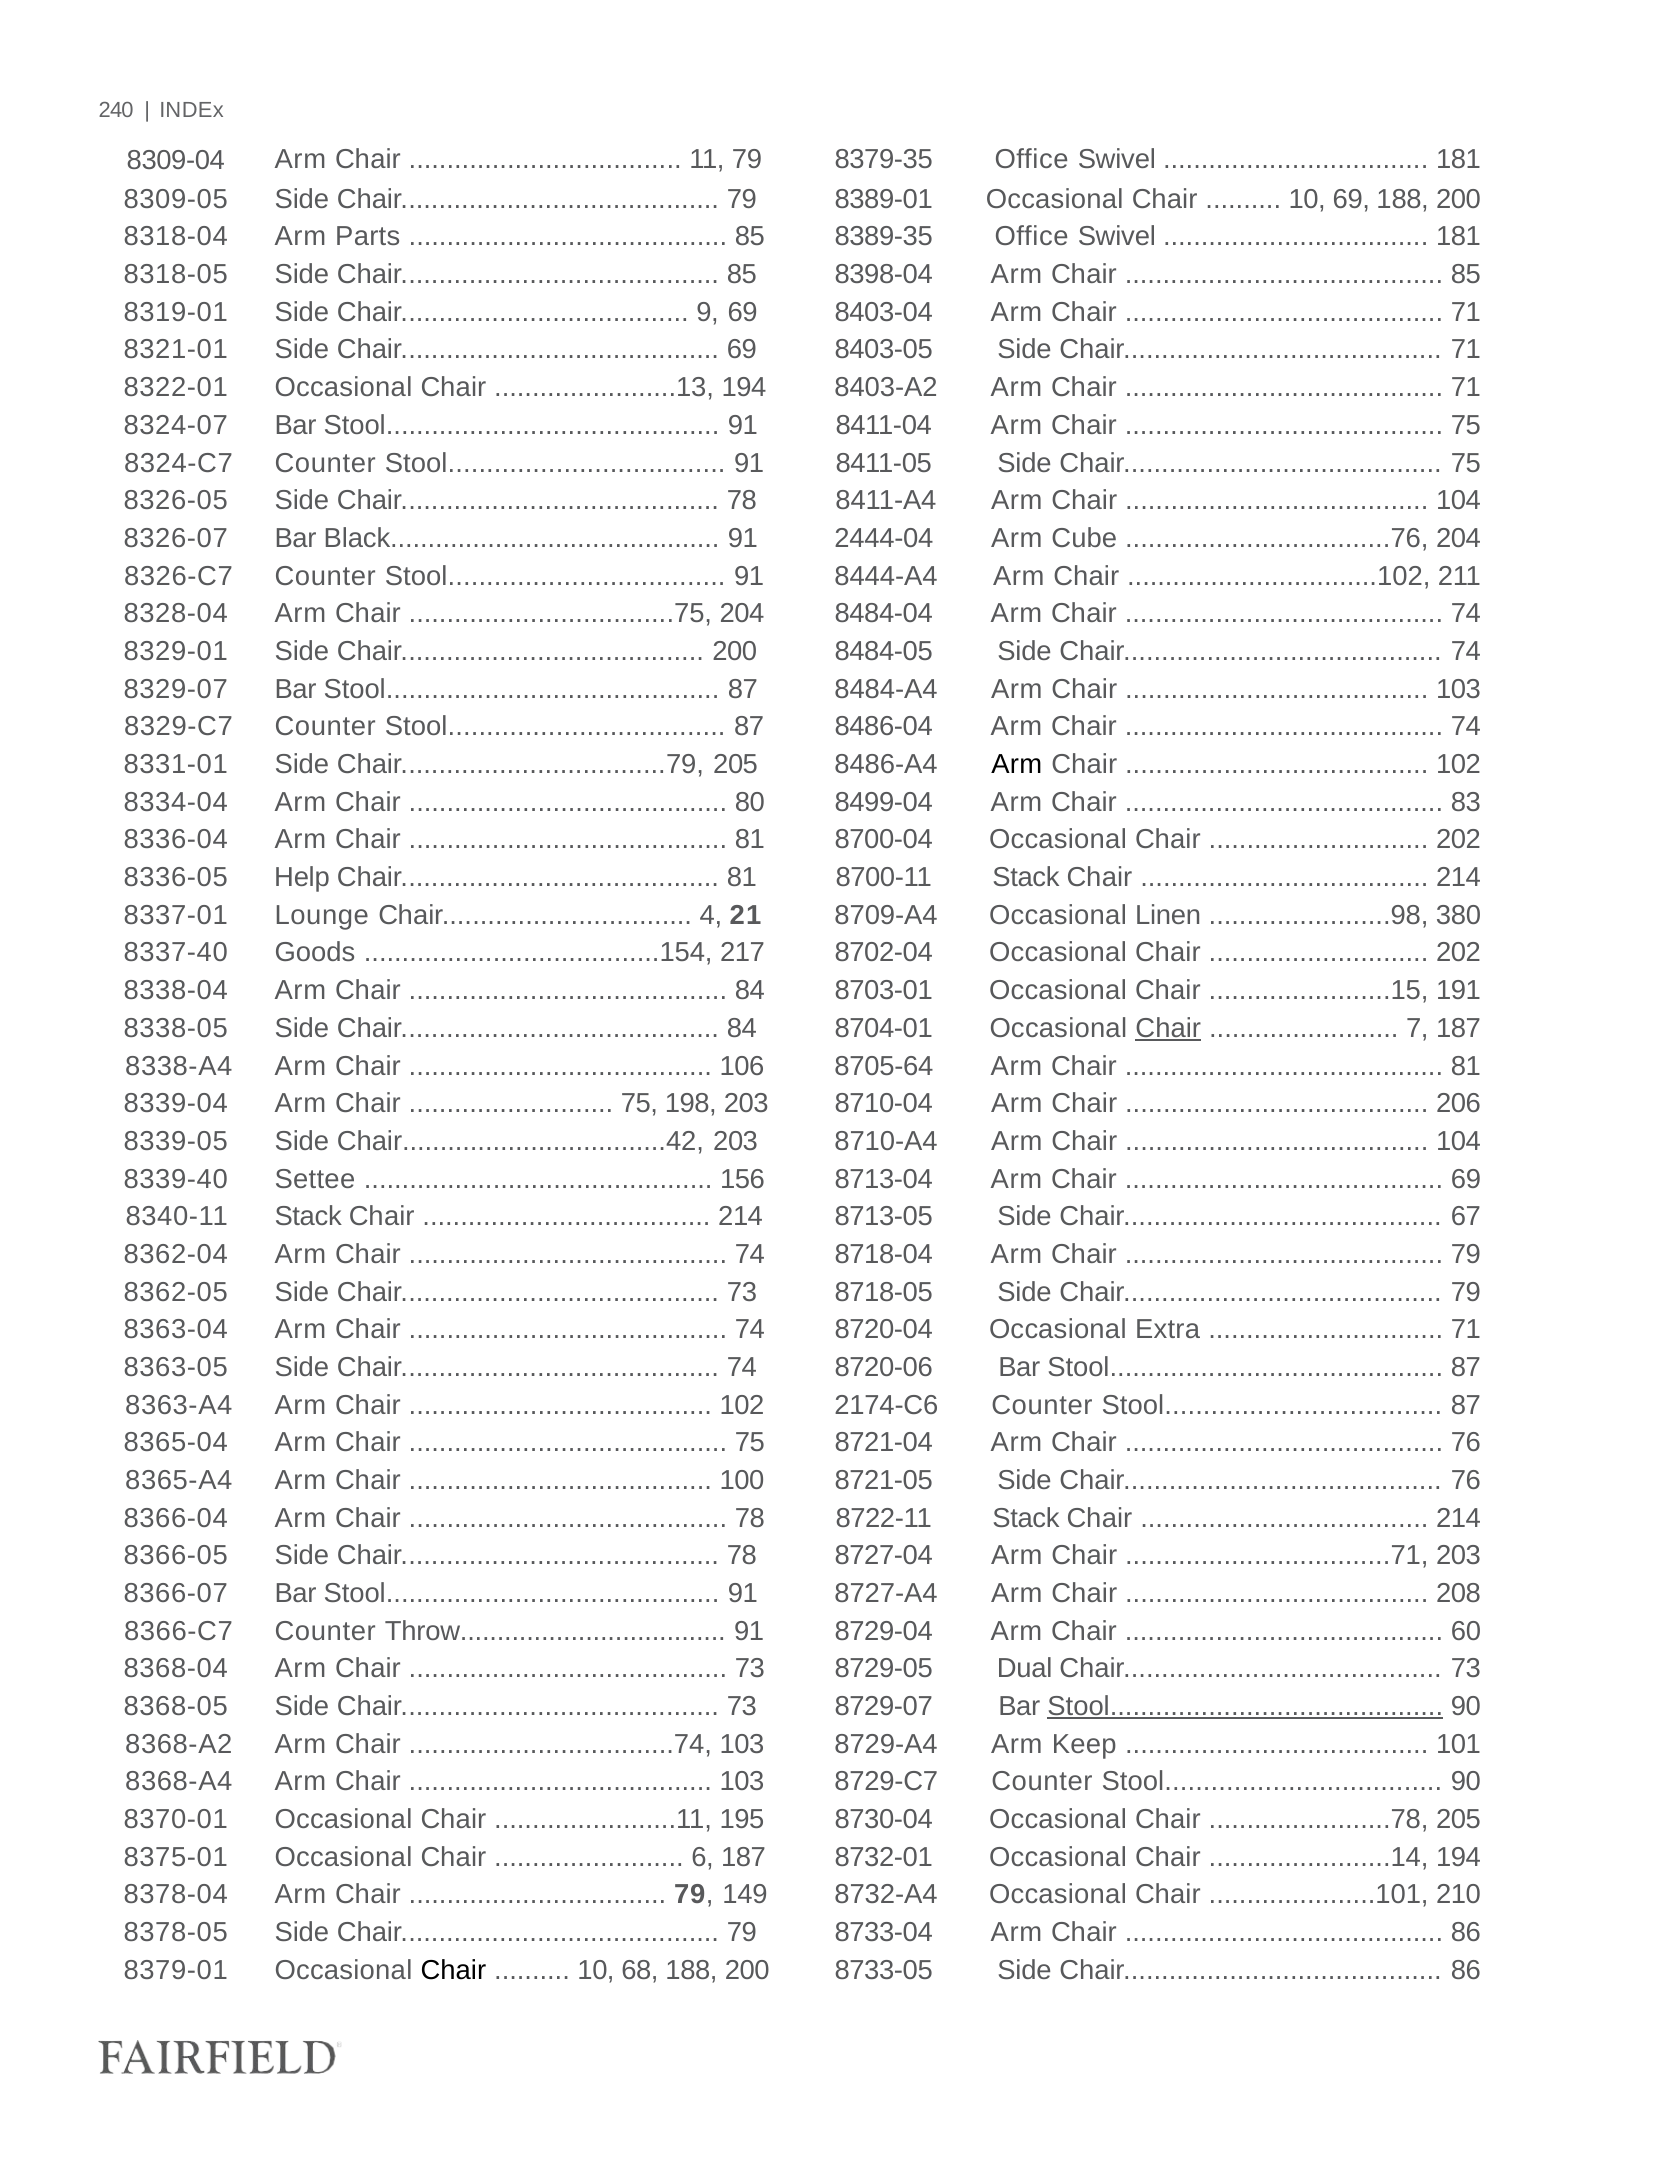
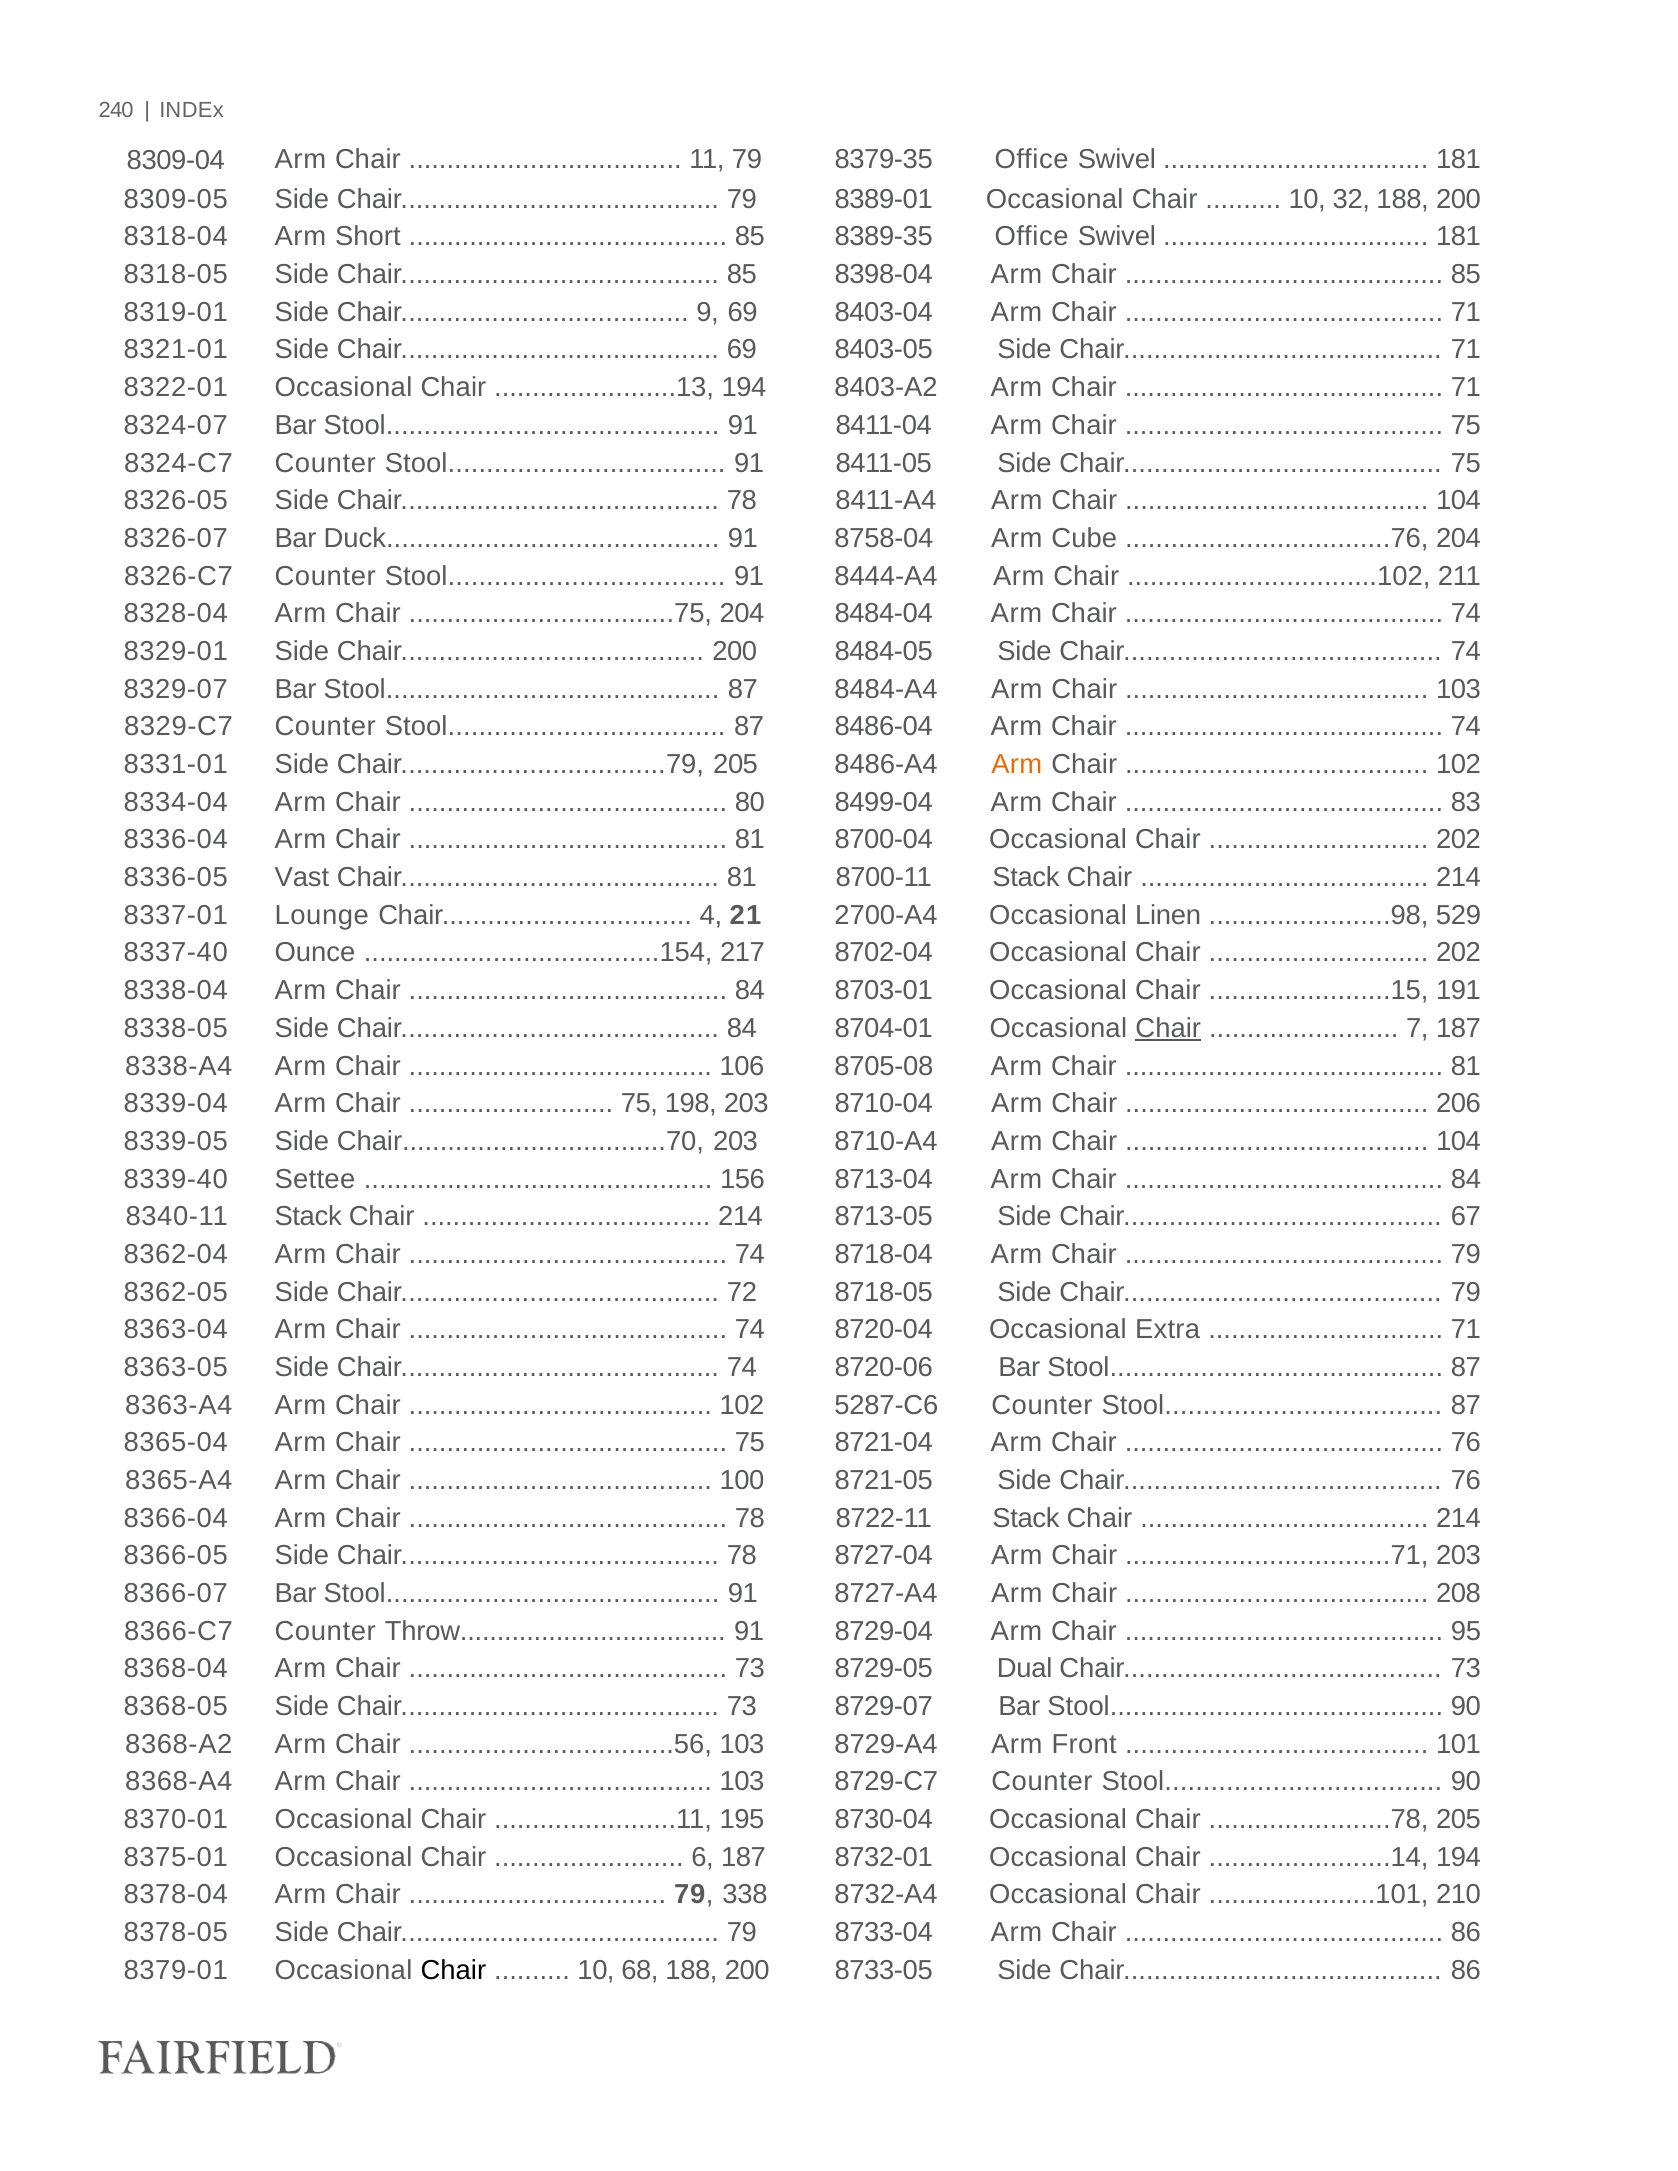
10 69: 69 -> 32
Parts: Parts -> Short
Black: Black -> Duck
2444-04: 2444-04 -> 8758-04
Arm at (1017, 765) colour: black -> orange
Help: Help -> Vast
8709-A4: 8709-A4 -> 2700-A4
380: 380 -> 529
Goods: Goods -> Ounce
8705-64: 8705-64 -> 8705-08
Chair...................................42: Chair...................................42 -> Chair...................................70
69 at (1466, 1179): 69 -> 84
8362-05 Side Chair 73: 73 -> 72
2174-C6: 2174-C6 -> 5287-C6
60: 60 -> 95
Stool at (1245, 1707) underline: present -> none
...................................74: ...................................74 -> ...................................56
Keep: Keep -> Front
149: 149 -> 338
